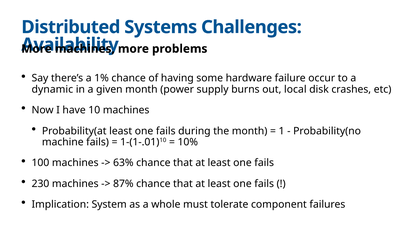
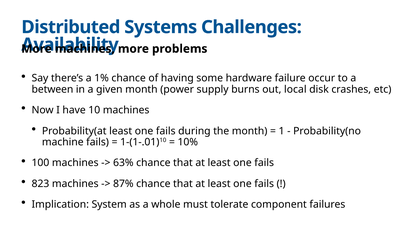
dynamic: dynamic -> between
230: 230 -> 823
